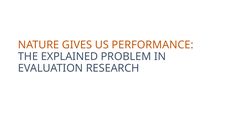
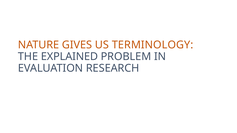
PERFORMANCE: PERFORMANCE -> TERMINOLOGY
